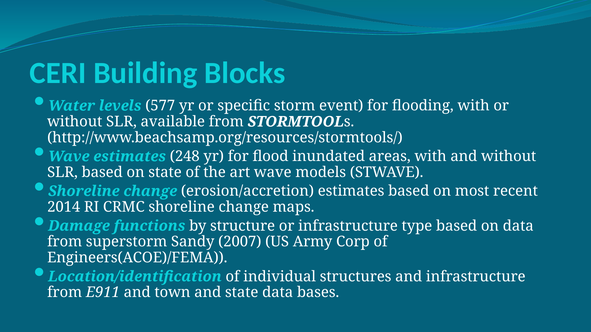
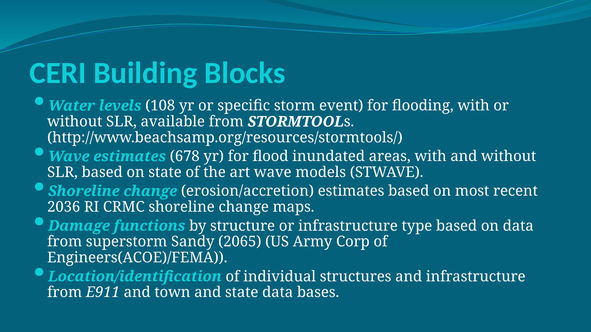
577: 577 -> 108
248: 248 -> 678
2014: 2014 -> 2036
2007: 2007 -> 2065
